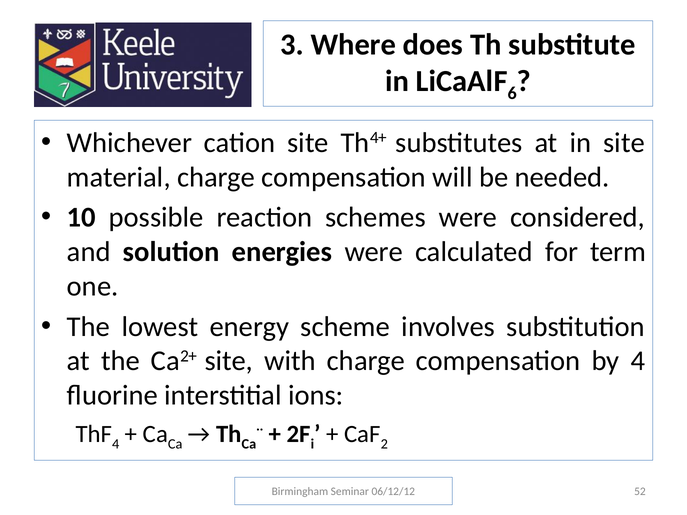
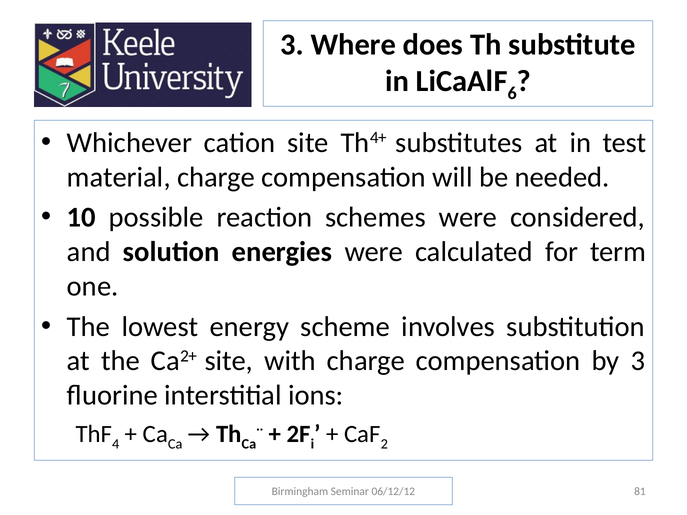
in site: site -> test
by 4: 4 -> 3
52: 52 -> 81
